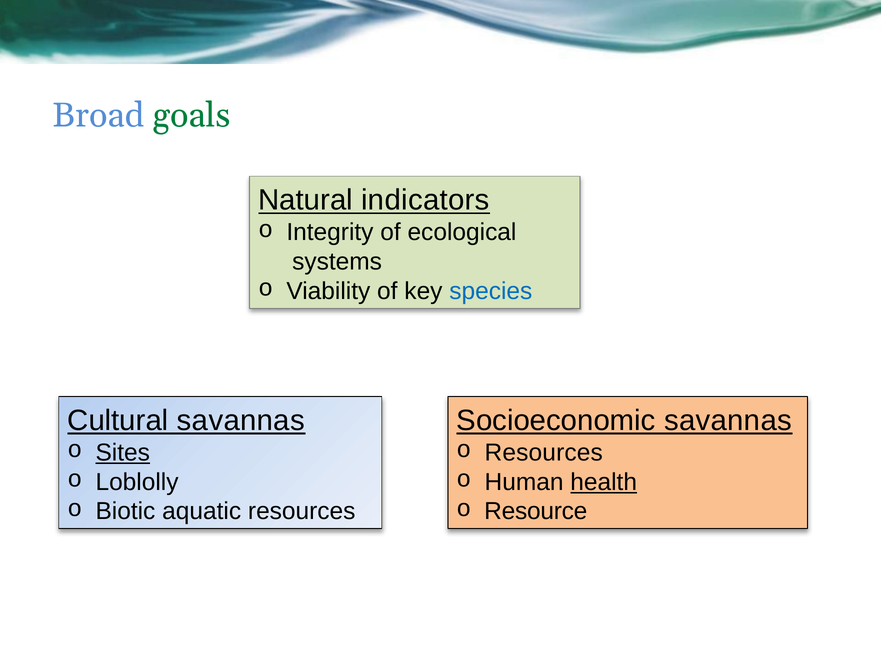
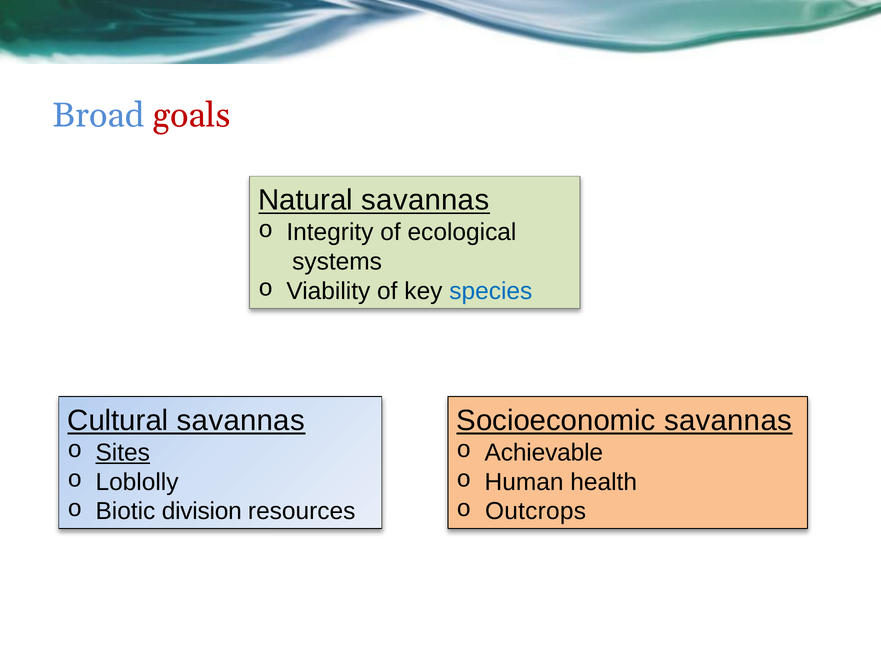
goals colour: green -> red
Natural indicators: indicators -> savannas
Resources at (544, 452): Resources -> Achievable
health underline: present -> none
aquatic: aquatic -> division
Resource: Resource -> Outcrops
